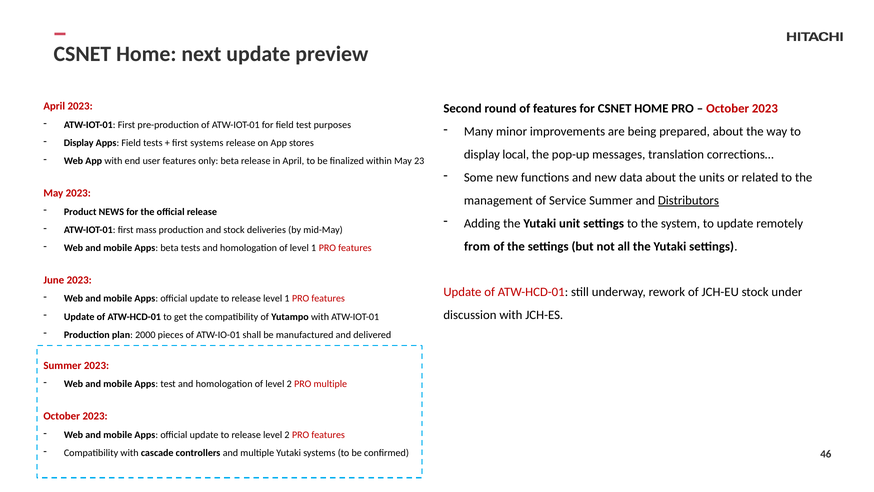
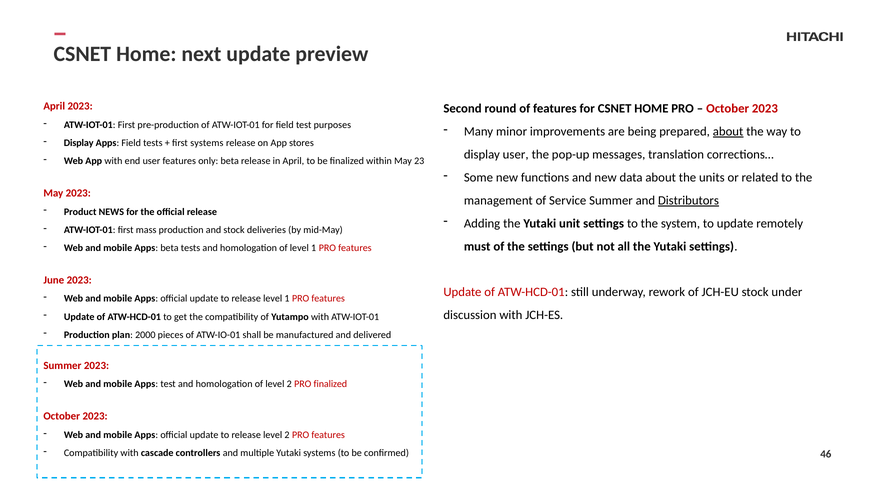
about at (728, 131) underline: none -> present
display local: local -> user
from: from -> must
PRO multiple: multiple -> finalized
